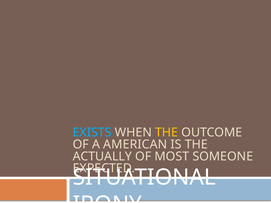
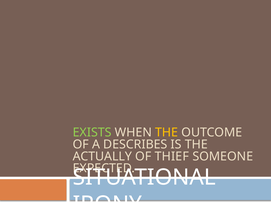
EXISTS colour: light blue -> light green
AMERICAN: AMERICAN -> DESCRIBES
MOST: MOST -> THIEF
